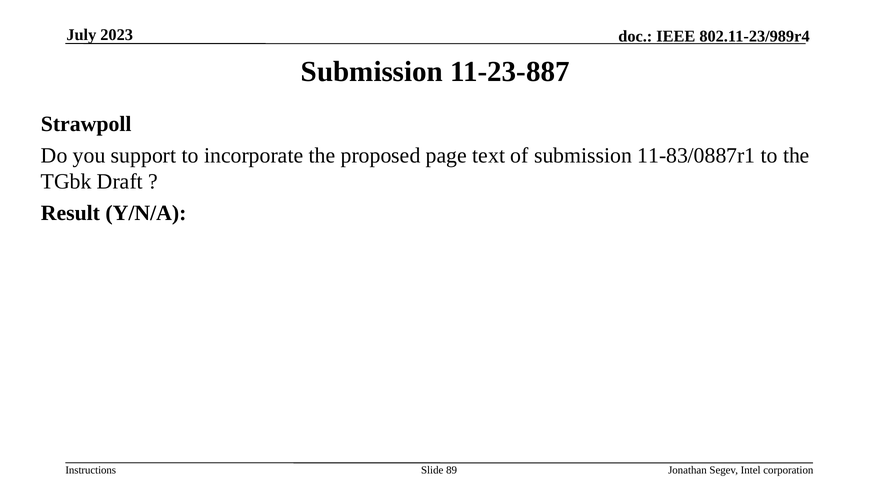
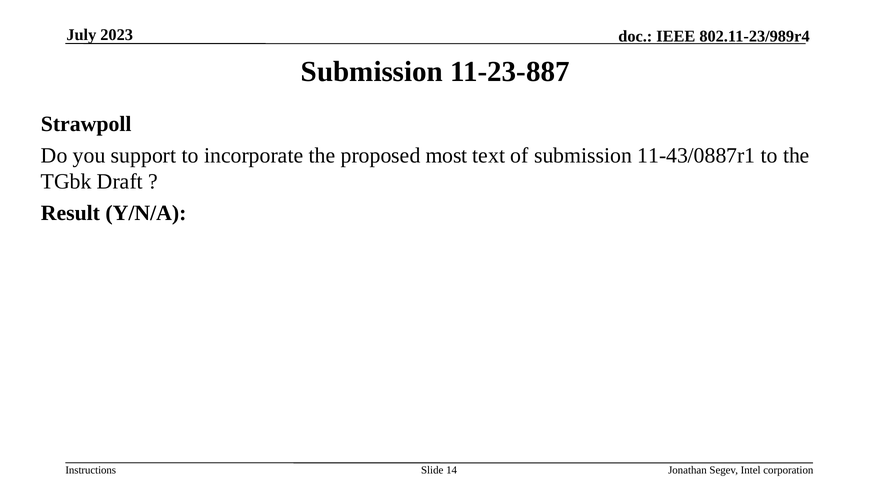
page: page -> most
11-83/0887r1: 11-83/0887r1 -> 11-43/0887r1
89: 89 -> 14
